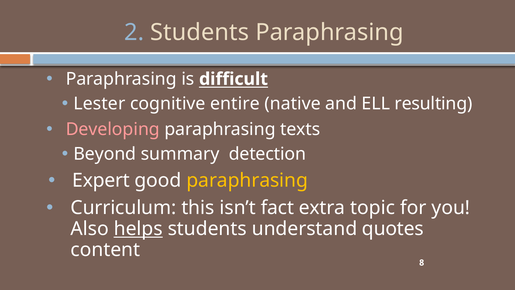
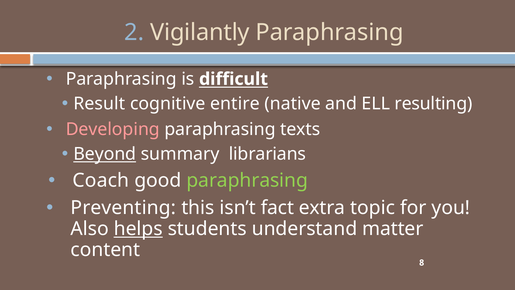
2 Students: Students -> Vigilantly
Lester: Lester -> Result
Beyond underline: none -> present
detection: detection -> librarians
Expert: Expert -> Coach
paraphrasing at (247, 180) colour: yellow -> light green
Curriculum: Curriculum -> Preventing
quotes: quotes -> matter
